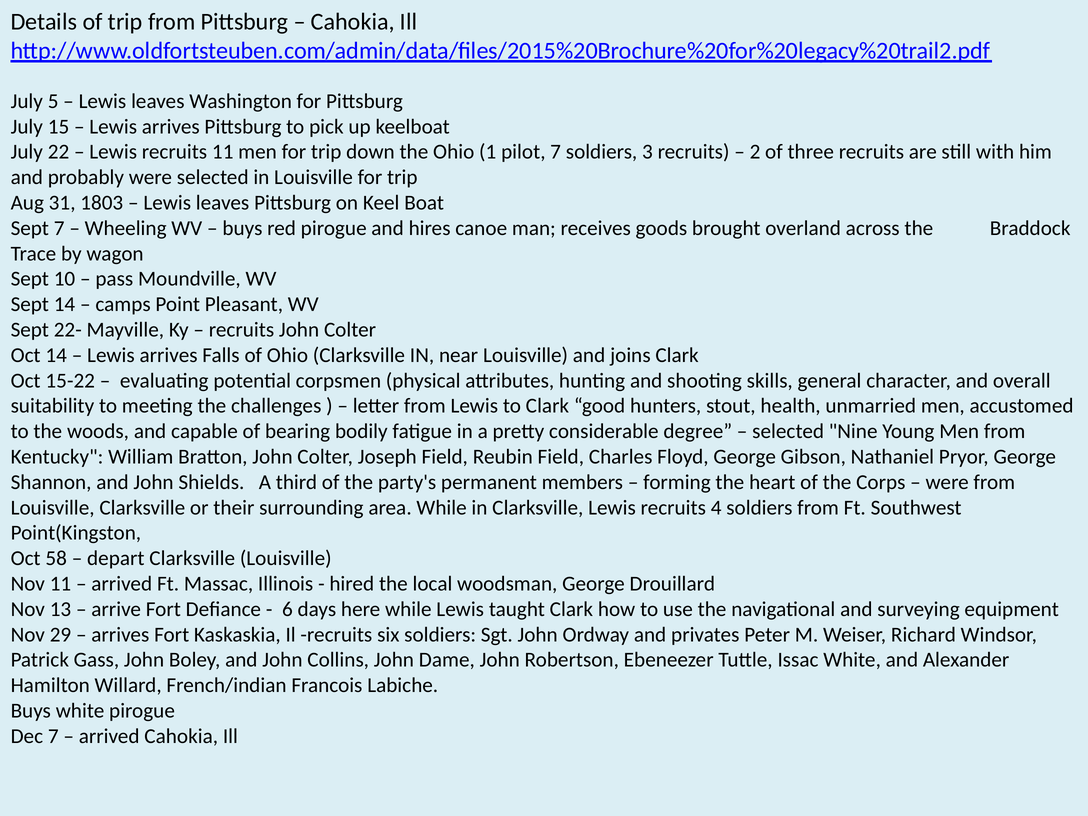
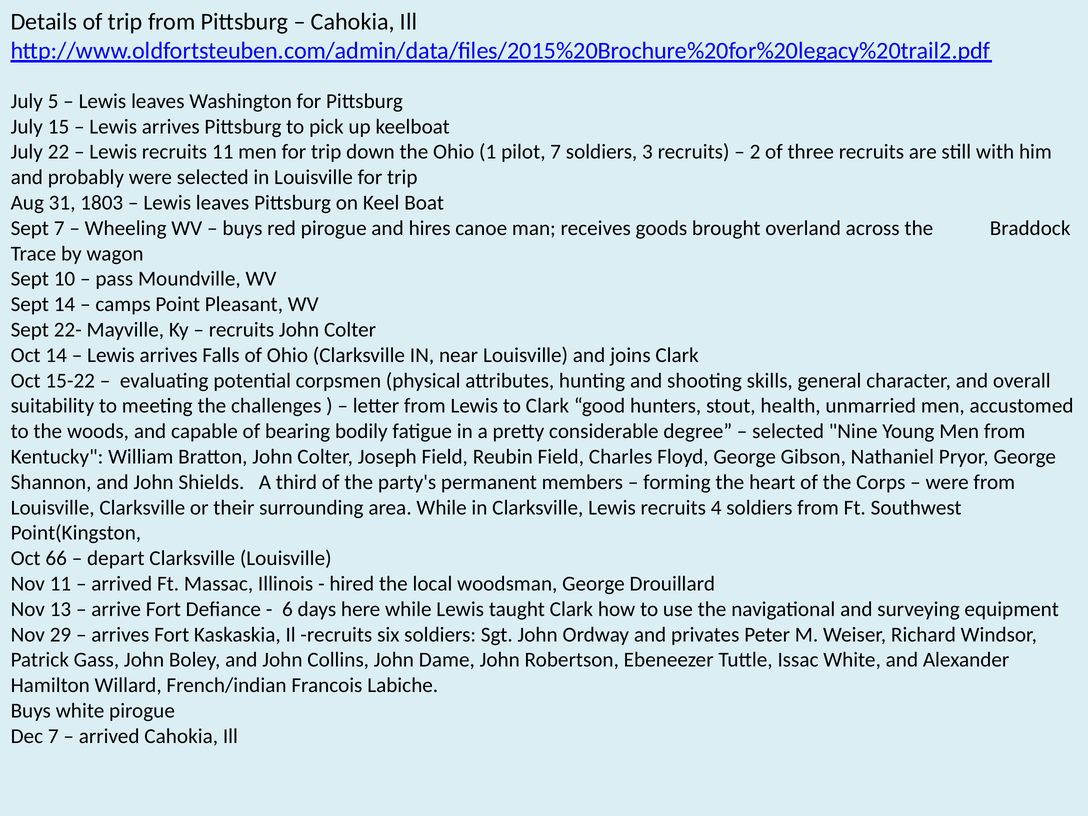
58: 58 -> 66
